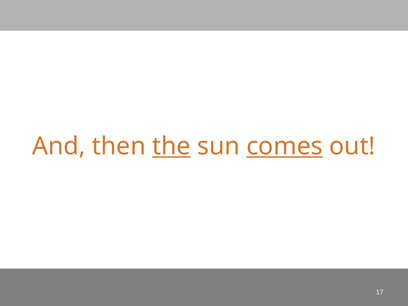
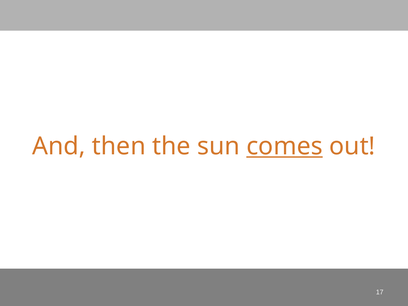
the underline: present -> none
